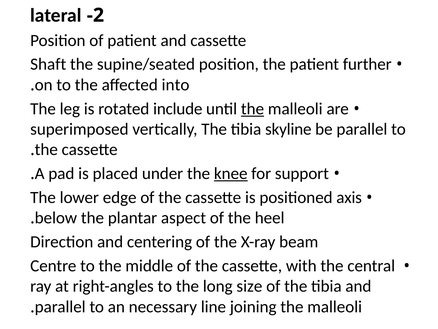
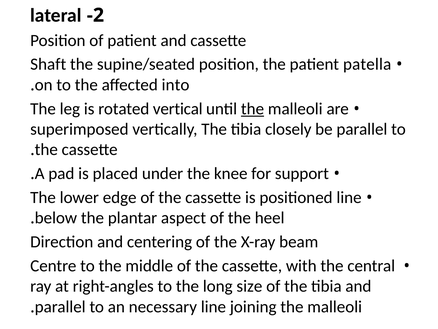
further: further -> patella
include: include -> vertical
skyline: skyline -> closely
knee underline: present -> none
positioned axis: axis -> line
